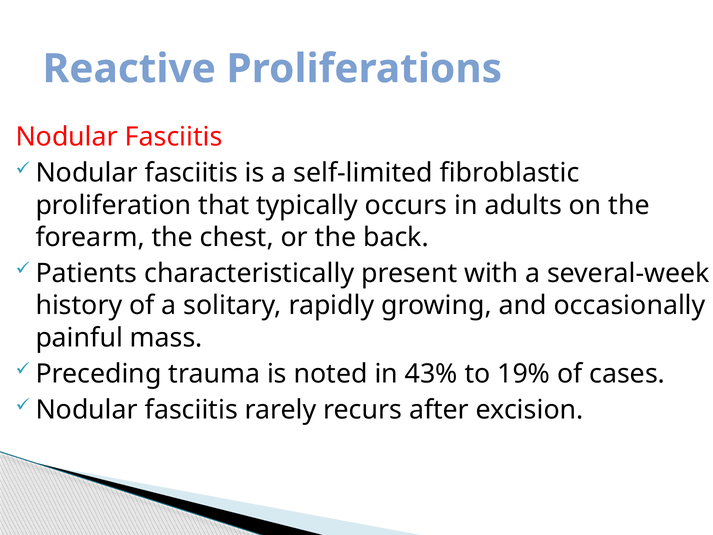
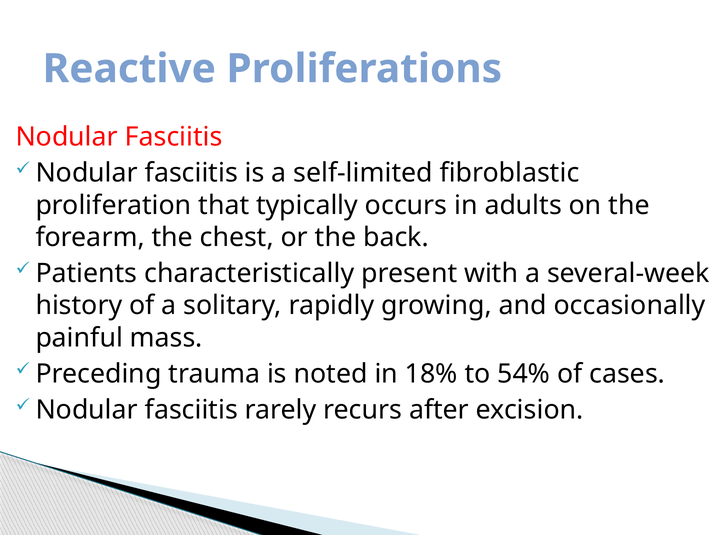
43%: 43% -> 18%
19%: 19% -> 54%
